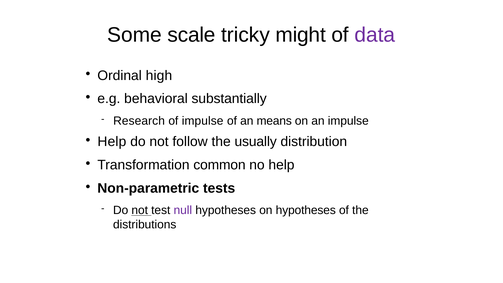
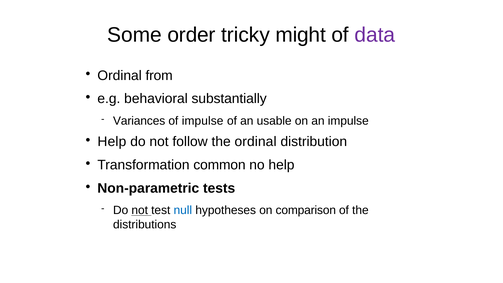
scale: scale -> order
high: high -> from
Research: Research -> Variances
means: means -> usable
the usually: usually -> ordinal
null colour: purple -> blue
on hypotheses: hypotheses -> comparison
